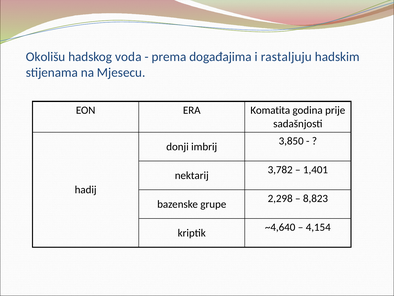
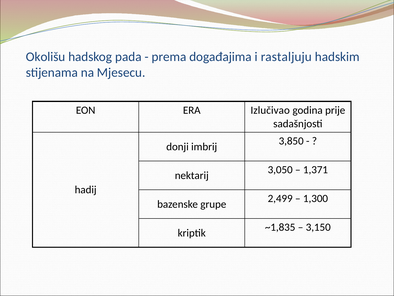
voda: voda -> pada
Komatita: Komatita -> Izlučivao
3,782: 3,782 -> 3,050
1,401: 1,401 -> 1,371
2,298: 2,298 -> 2,499
8,823: 8,823 -> 1,300
~4,640: ~4,640 -> ~1,835
4,154: 4,154 -> 3,150
